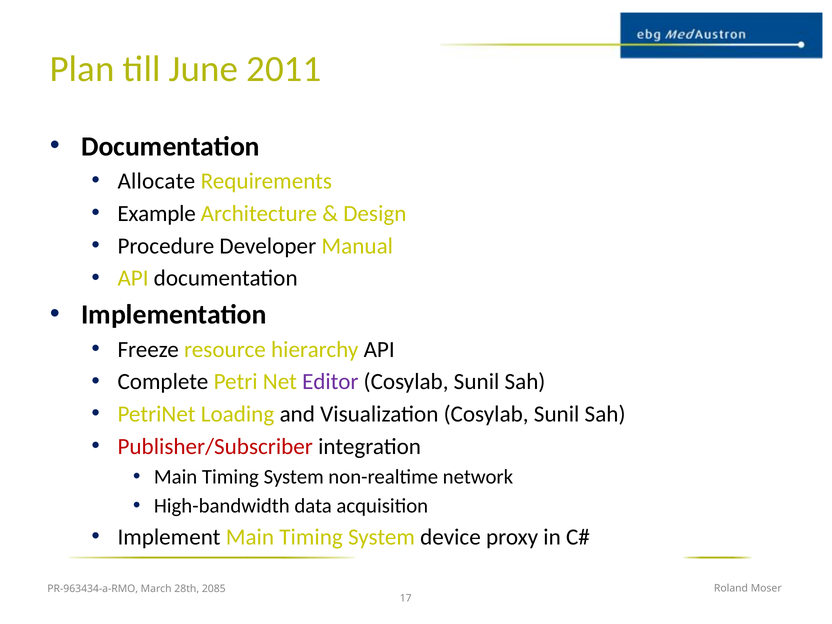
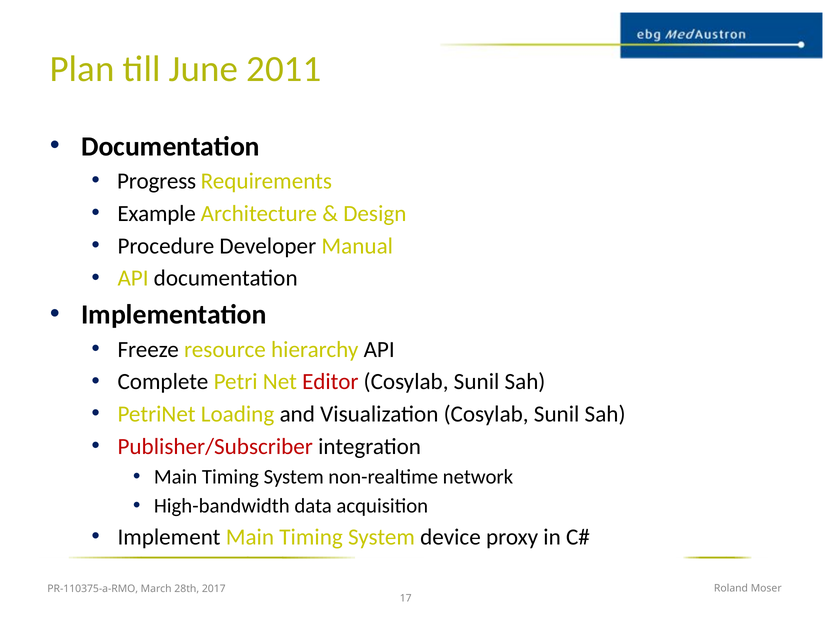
Allocate: Allocate -> Progress
Editor colour: purple -> red
PR-963434-a-RMO: PR-963434-a-RMO -> PR-110375-a-RMO
2085: 2085 -> 2017
